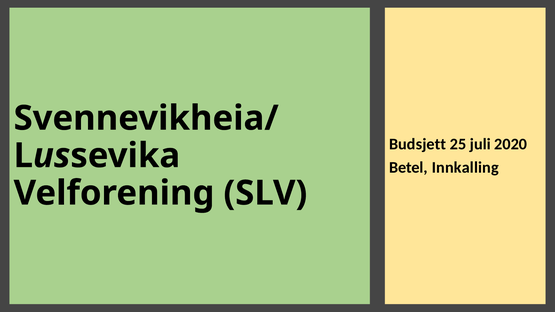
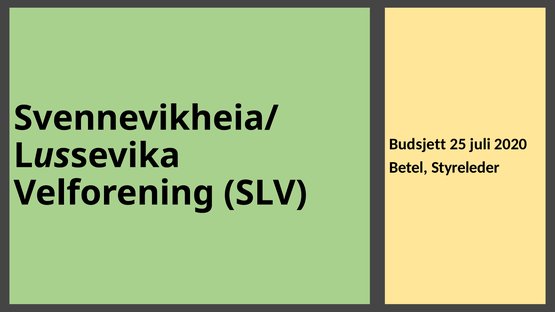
Innkalling: Innkalling -> Styreleder
